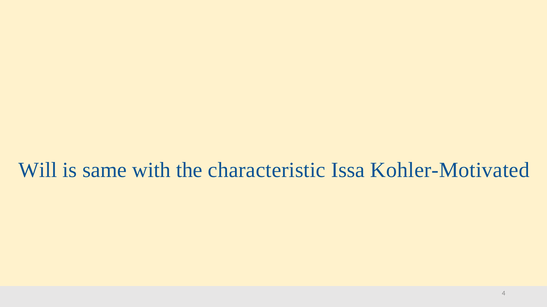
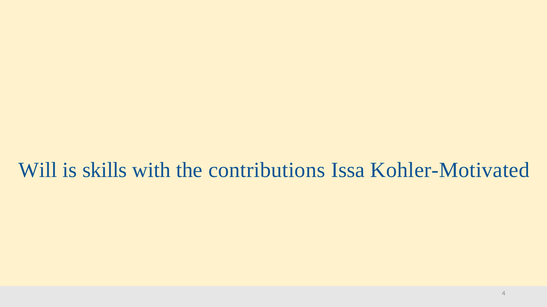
same: same -> skills
characteristic: characteristic -> contributions
